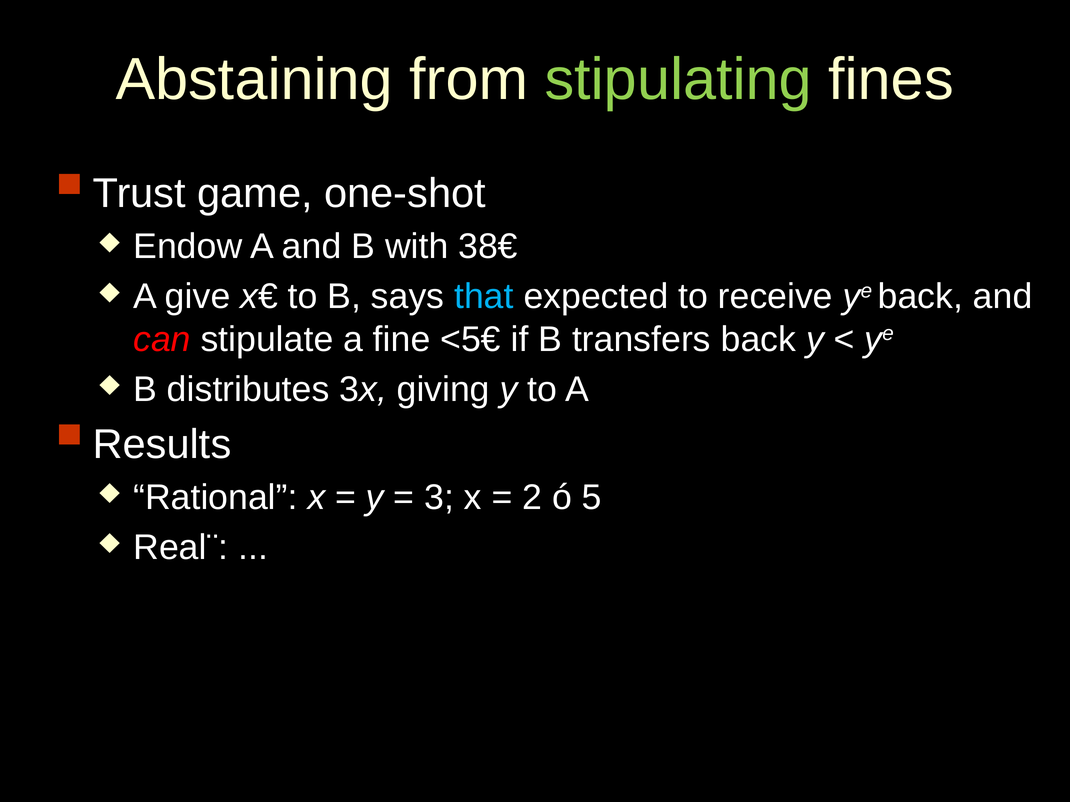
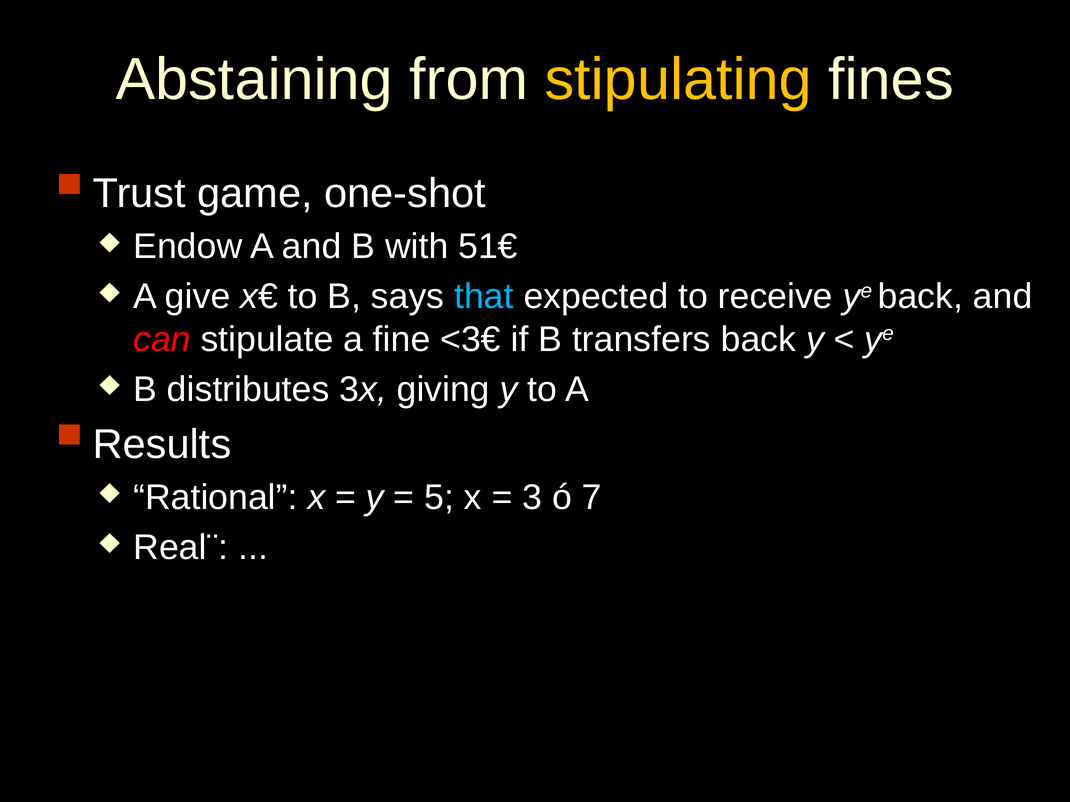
stipulating colour: light green -> yellow
38€: 38€ -> 51€
<5€: <5€ -> <3€
3: 3 -> 5
2: 2 -> 3
5: 5 -> 7
